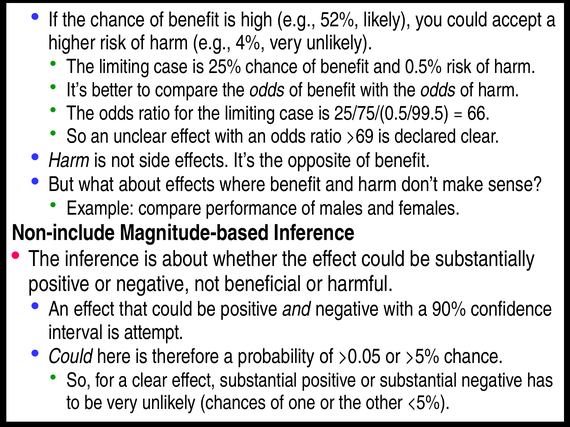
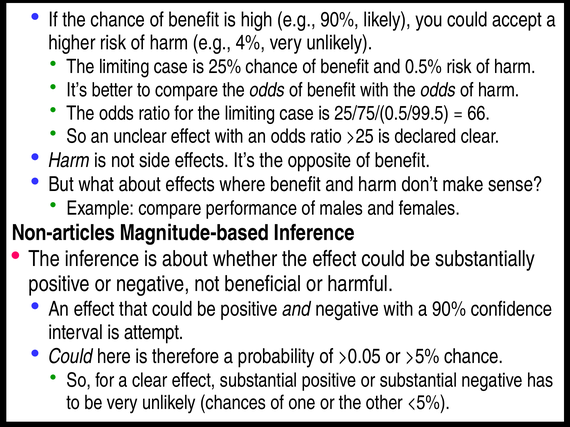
e.g 52%: 52% -> 90%
>69: >69 -> >25
Non-include: Non-include -> Non-articles
